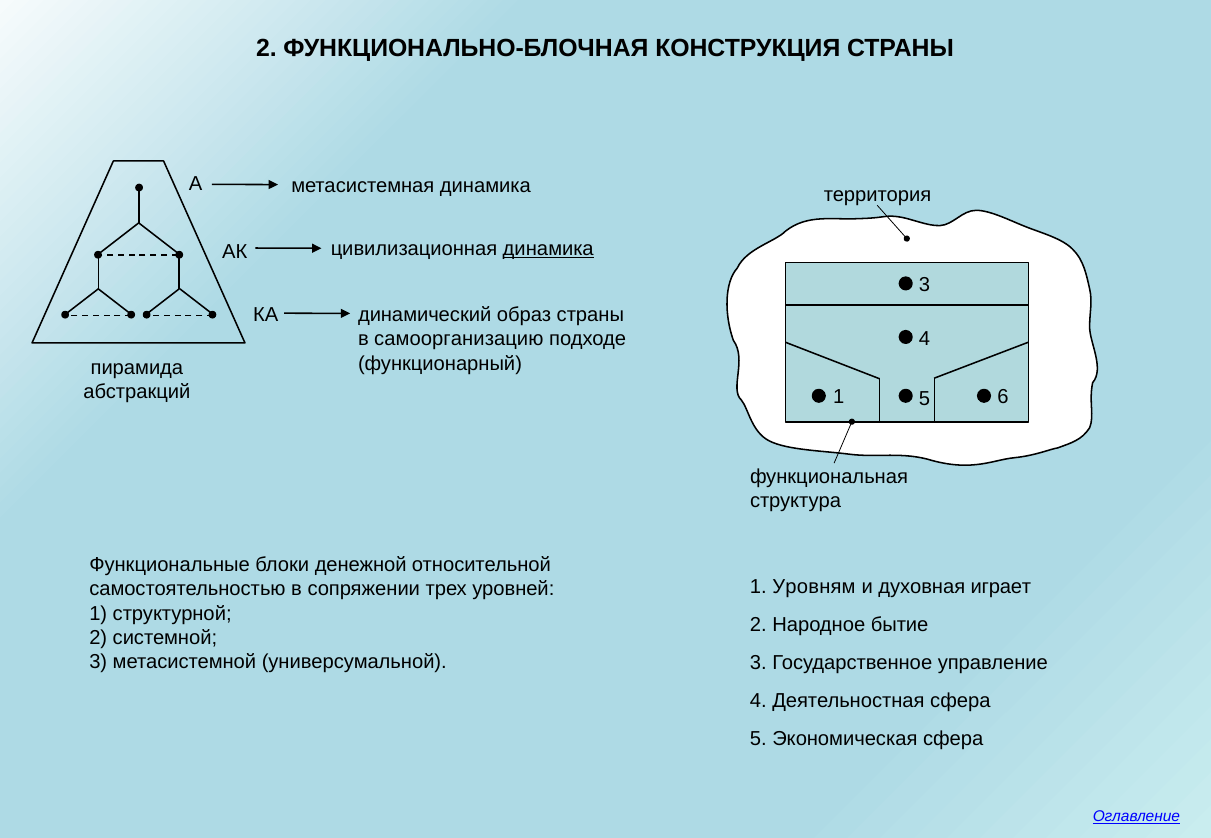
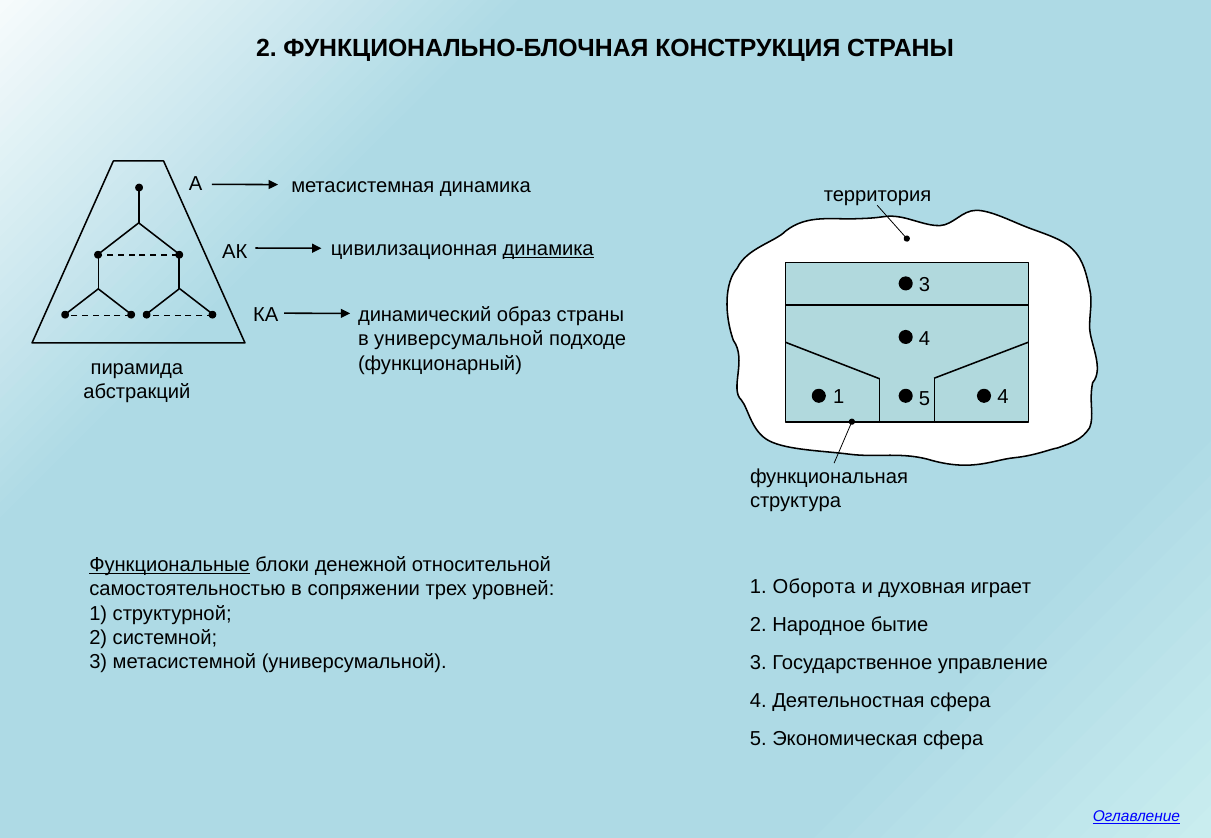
в самоорганизацию: самоорганизацию -> универсумальной
1 6: 6 -> 4
Функциональные underline: none -> present
Уровням: Уровням -> Оборота
